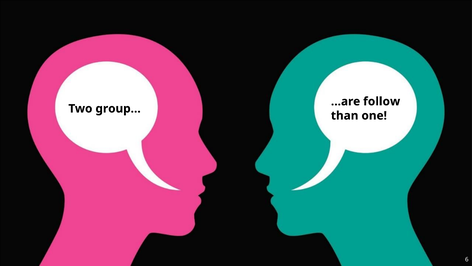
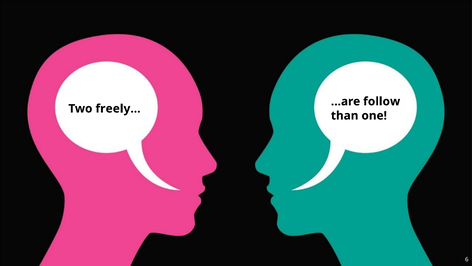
group…: group… -> freely…
